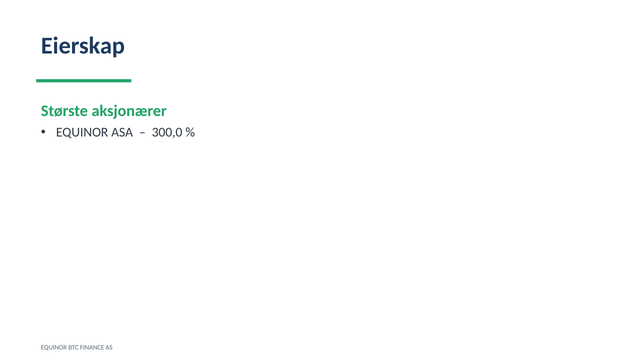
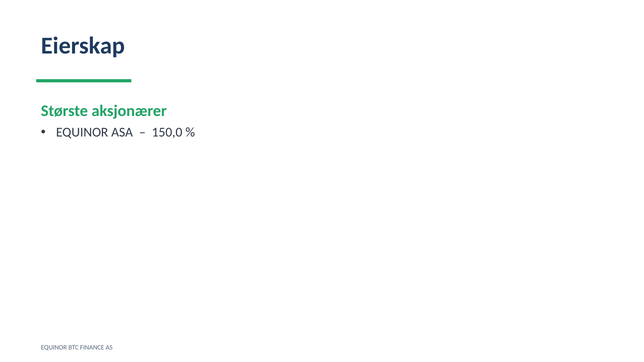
300,0: 300,0 -> 150,0
